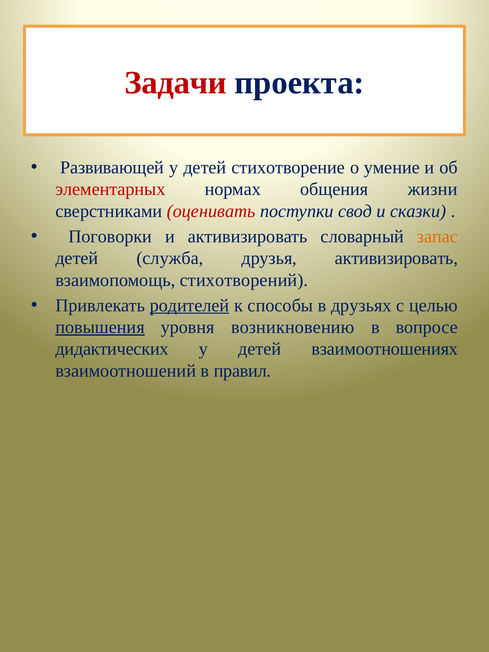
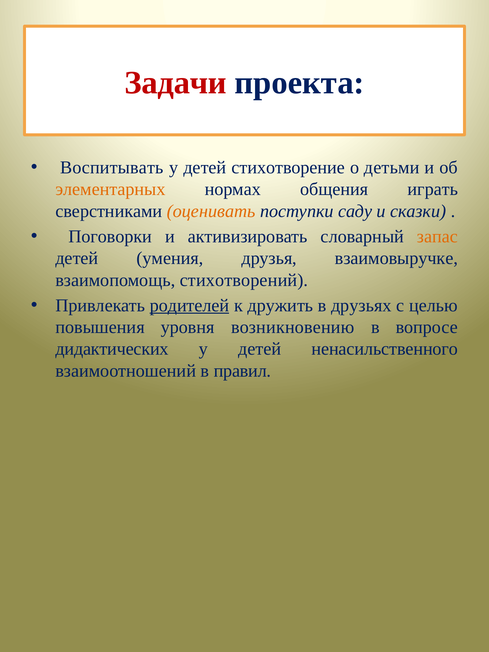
Развивающей: Развивающей -> Воспитывать
умение: умение -> детьми
элементарных colour: red -> orange
жизни: жизни -> играть
оценивать colour: red -> orange
свод: свод -> саду
служба: служба -> умения
друзья активизировать: активизировать -> взаимовыручке
способы: способы -> дружить
повышения underline: present -> none
взаимоотношениях: взаимоотношениях -> ненасильственного
